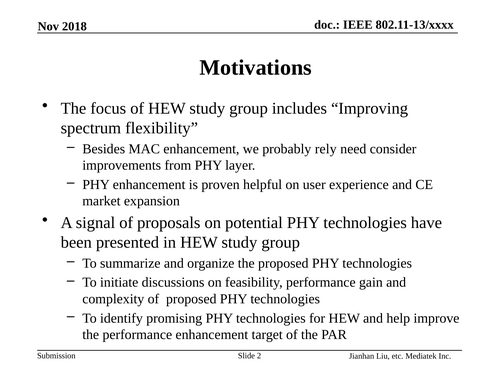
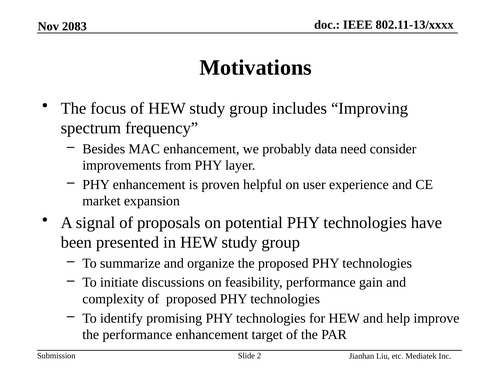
2018: 2018 -> 2083
flexibility: flexibility -> frequency
rely: rely -> data
